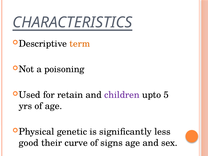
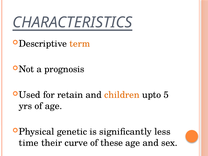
poisoning: poisoning -> prognosis
children colour: purple -> orange
good: good -> time
signs: signs -> these
